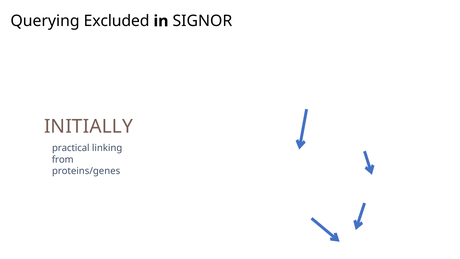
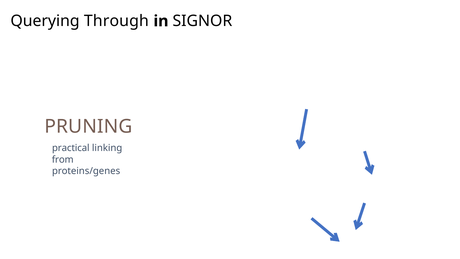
Excluded: Excluded -> Through
INITIALLY: INITIALLY -> PRUNING
